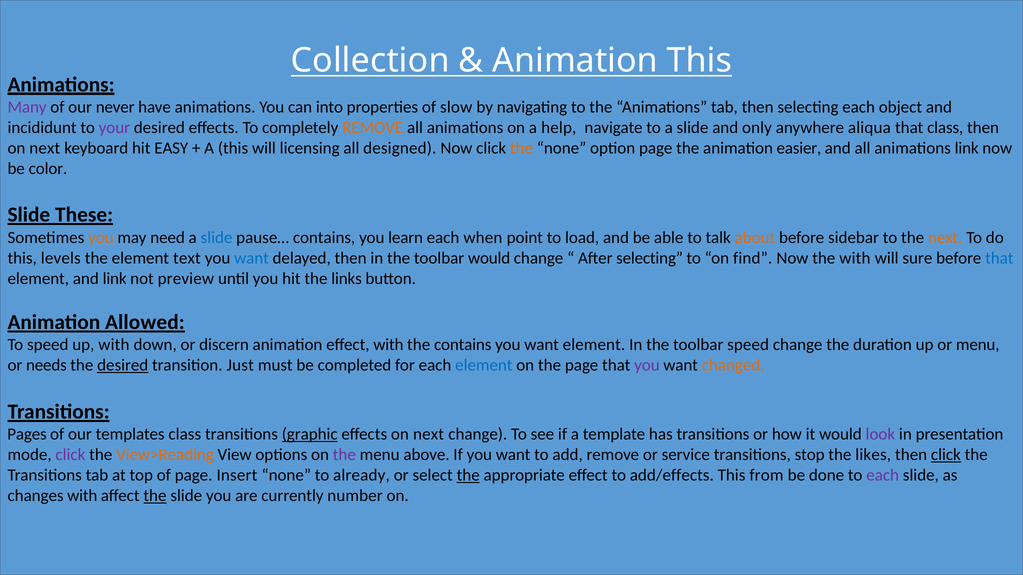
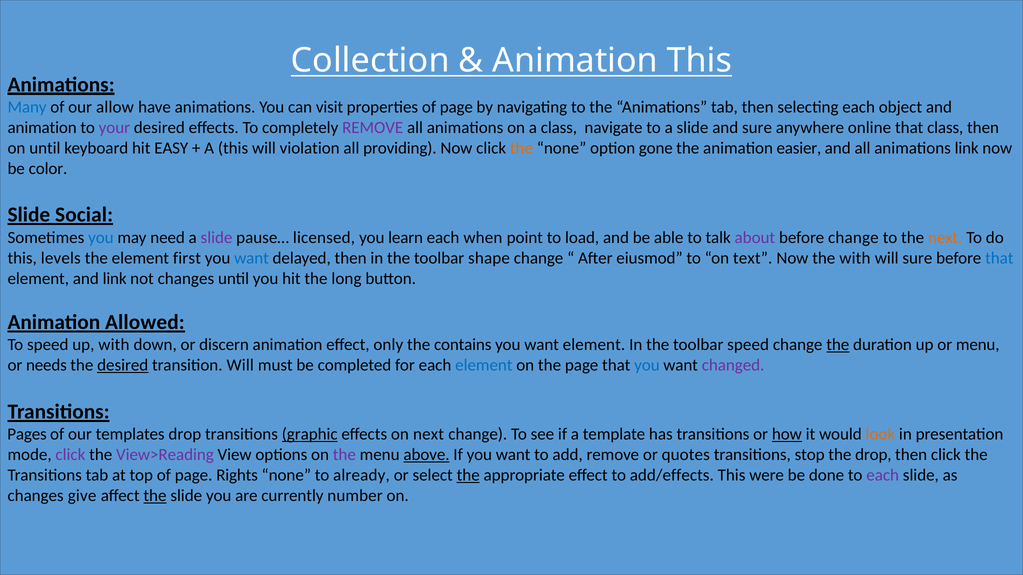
Many colour: purple -> blue
never: never -> allow
into: into -> visit
properties of slow: slow -> page
incididunt at (42, 128): incididunt -> animation
REMOVE at (373, 128) colour: orange -> purple
a help: help -> class
and only: only -> sure
aliqua: aliqua -> online
next at (45, 148): next -> until
licensing: licensing -> violation
designed: designed -> providing
option page: page -> gone
These: These -> Social
you at (101, 238) colour: orange -> blue
slide at (217, 238) colour: blue -> purple
pause… contains: contains -> licensed
about colour: orange -> purple
before sidebar: sidebar -> change
text: text -> first
toolbar would: would -> shape
After selecting: selecting -> eiusmod
find: find -> text
not preview: preview -> changes
links: links -> long
effect with: with -> only
the at (838, 345) underline: none -> present
transition Just: Just -> Will
you at (647, 366) colour: purple -> blue
changed colour: orange -> purple
templates class: class -> drop
how underline: none -> present
look colour: purple -> orange
View>Reading colour: orange -> purple
above underline: none -> present
service: service -> quotes
the likes: likes -> drop
click at (946, 455) underline: present -> none
Insert: Insert -> Rights
from: from -> were
changes with: with -> give
